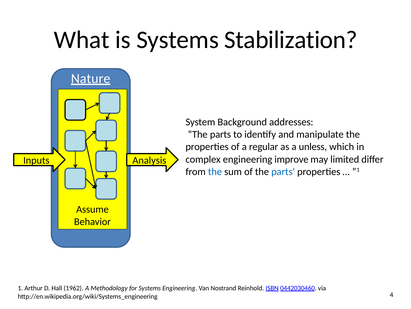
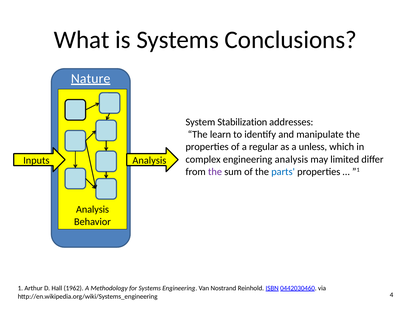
Stabilization: Stabilization -> Conclusions
Background: Background -> Stabilization
parts at (220, 134): parts -> learn
engineering improve: improve -> analysis
the at (215, 171) colour: blue -> purple
Assume at (92, 209): Assume -> Analysis
